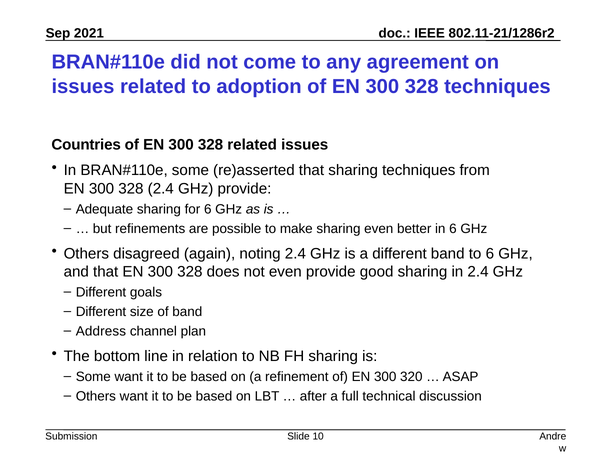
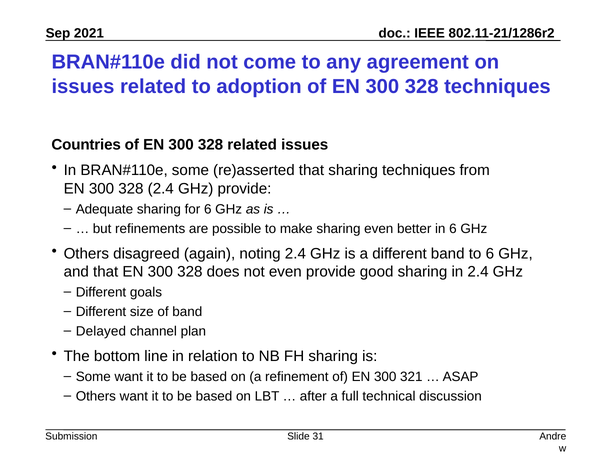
Address: Address -> Delayed
320: 320 -> 321
10: 10 -> 31
